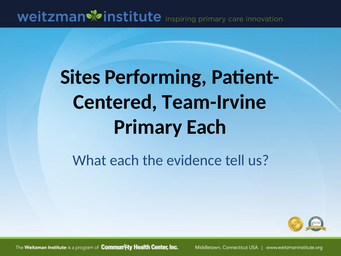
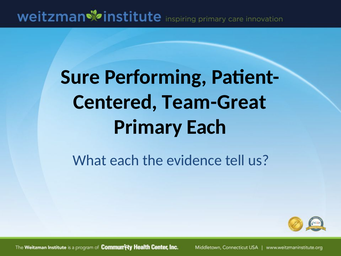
Sites: Sites -> Sure
Team-Irvine: Team-Irvine -> Team-Great
